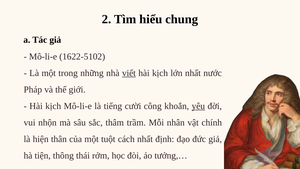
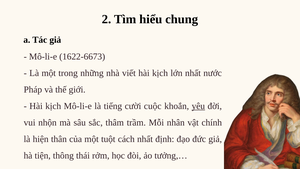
1622-5102: 1622-5102 -> 1622-6673
viết underline: present -> none
công: công -> cuộc
